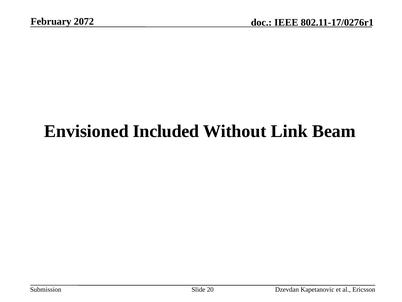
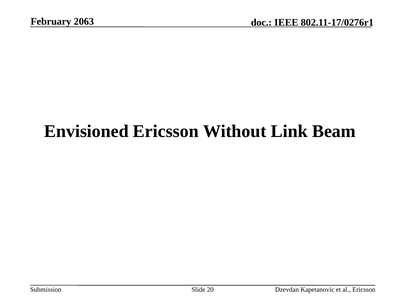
2072: 2072 -> 2063
Envisioned Included: Included -> Ericsson
